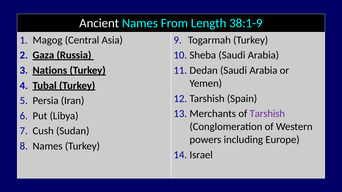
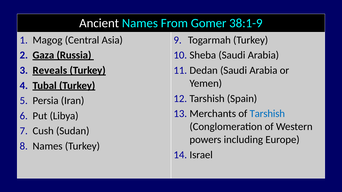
Length: Length -> Gomer
Nations: Nations -> Reveals
Tarshish colour: purple -> blue
